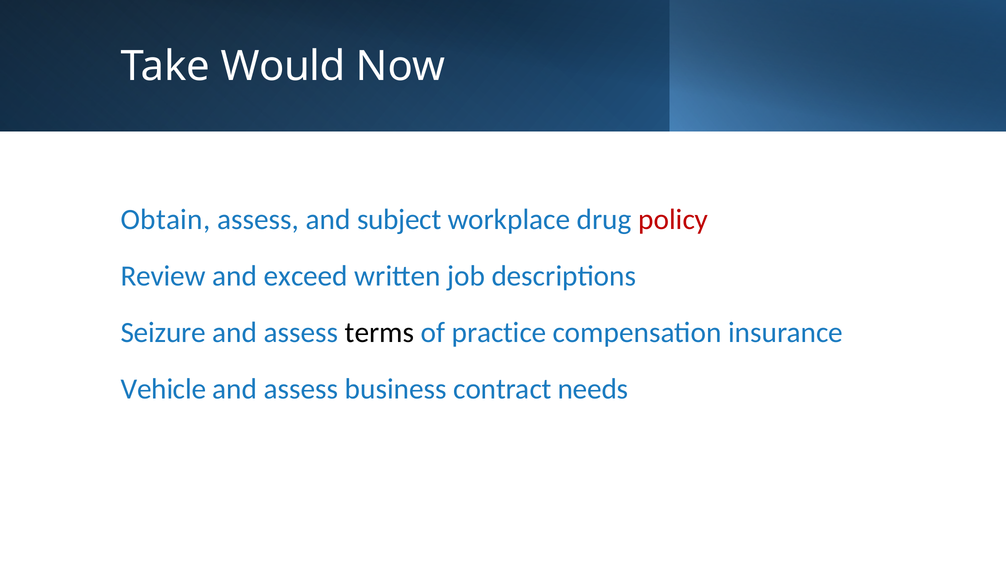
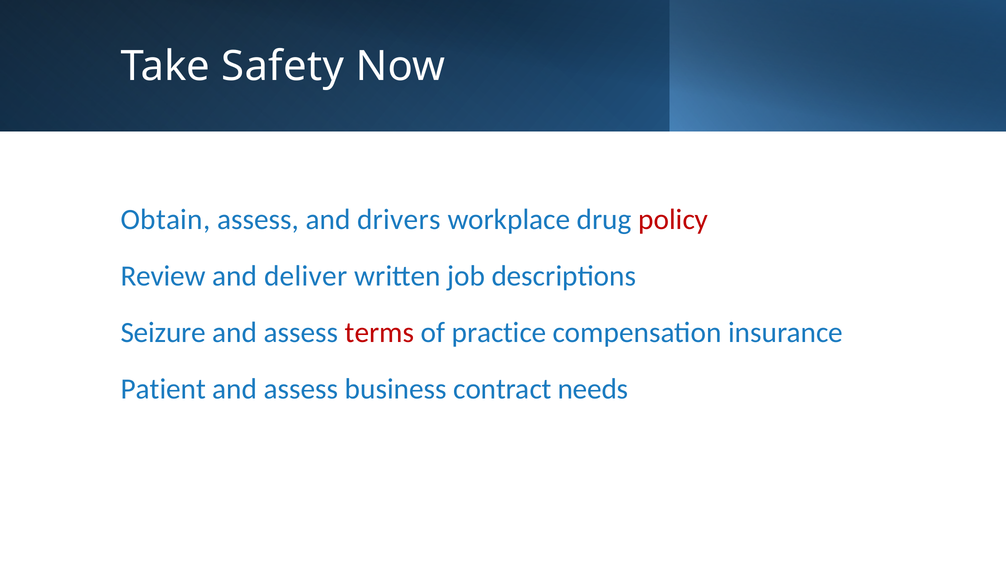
Would: Would -> Safety
subject: subject -> drivers
exceed: exceed -> deliver
terms colour: black -> red
Vehicle: Vehicle -> Patient
